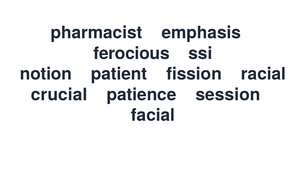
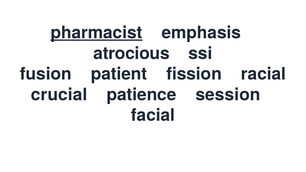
pharmacist underline: none -> present
ferocious: ferocious -> atrocious
notion: notion -> fusion
